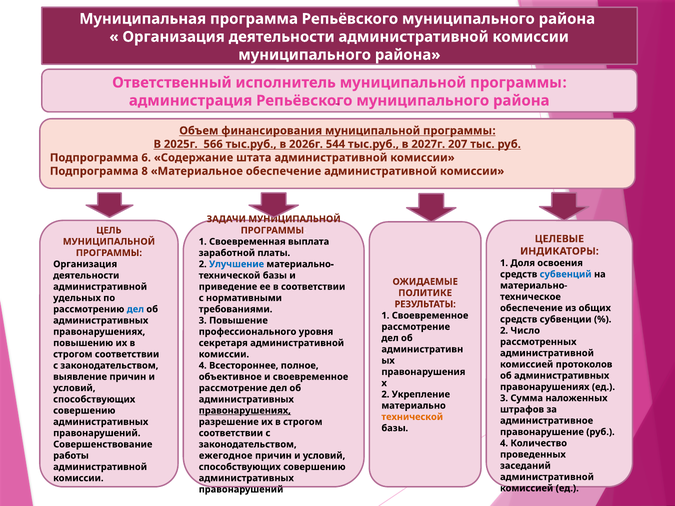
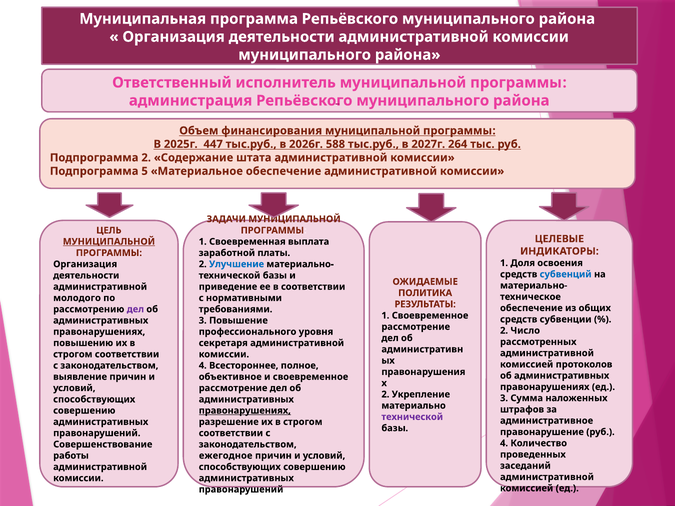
566: 566 -> 447
544: 544 -> 588
207: 207 -> 264
Подпрограмма 6: 6 -> 2
8: 8 -> 5
МУНИЦИПАЛЬНОЙ at (109, 242) underline: none -> present
ПОЛИТИКЕ: ПОЛИТИКЕ -> ПОЛИТИКА
удельных: удельных -> молодого
дел at (135, 309) colour: blue -> purple
технической at (412, 417) colour: orange -> purple
